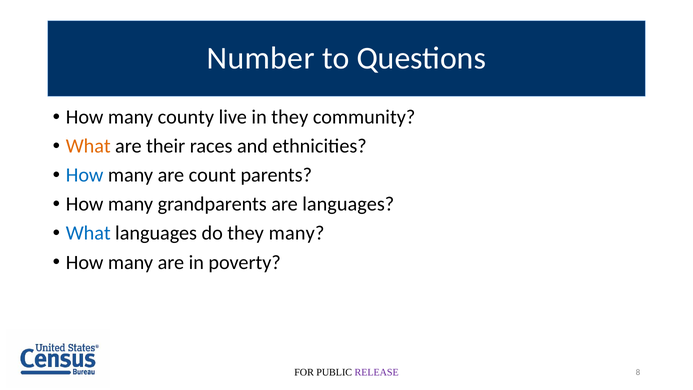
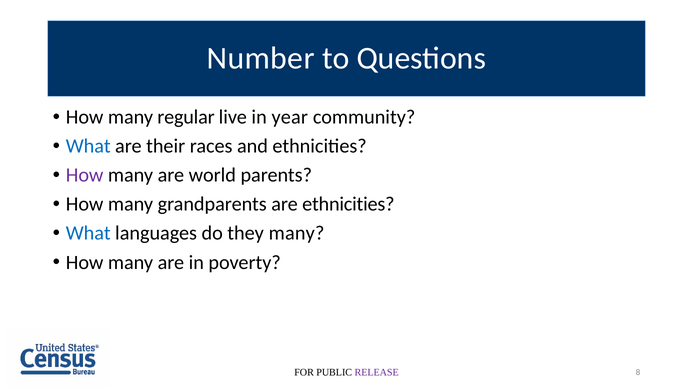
county: county -> regular
in they: they -> year
What at (88, 146) colour: orange -> blue
How at (85, 175) colour: blue -> purple
count: count -> world
are languages: languages -> ethnicities
